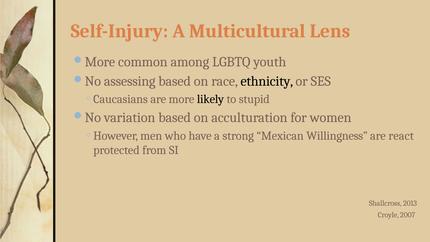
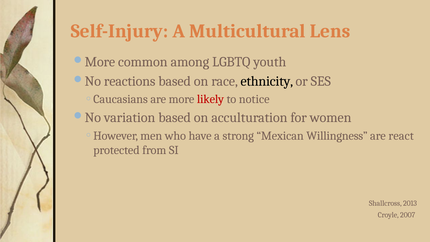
assessing: assessing -> reactions
likely colour: black -> red
stupid: stupid -> notice
